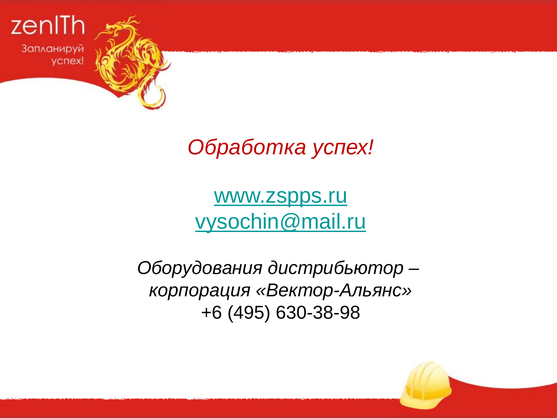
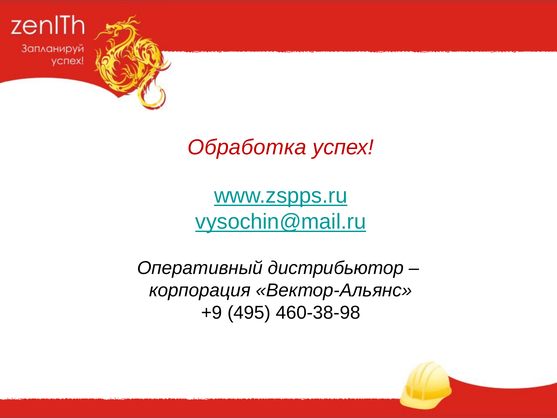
Оборудования: Оборудования -> Оперативный
+6: +6 -> +9
630-38-98: 630-38-98 -> 460-38-98
